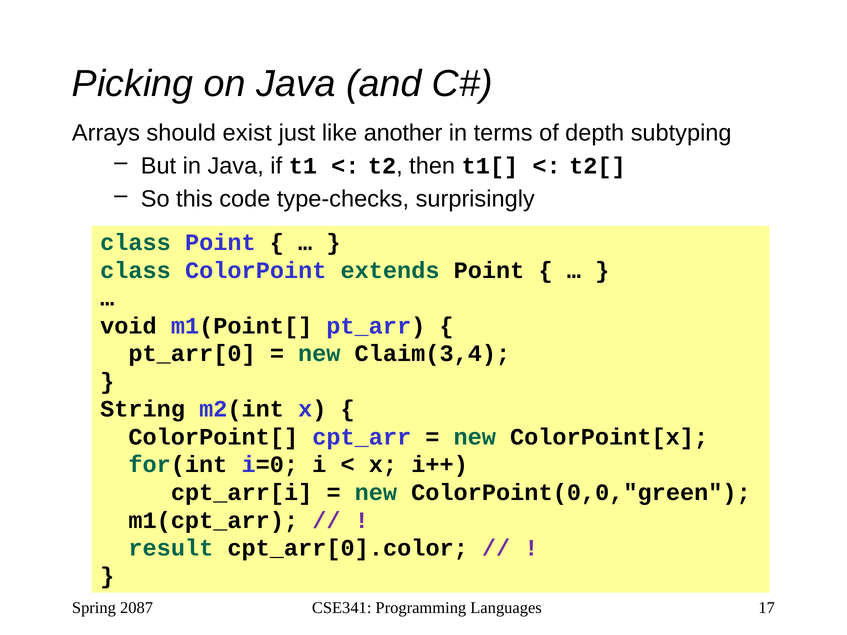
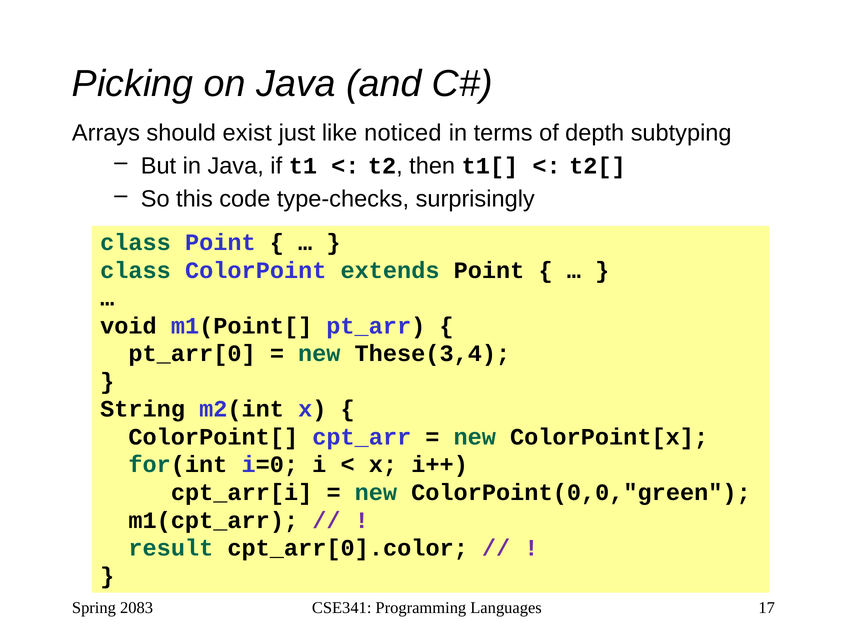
another: another -> noticed
Claim(3,4: Claim(3,4 -> These(3,4
2087: 2087 -> 2083
